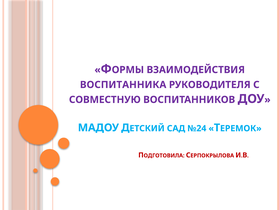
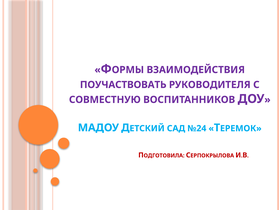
ВОСПИТАННИКА: ВОСПИТАННИКА -> ПОУЧАСТВОВАТЬ
